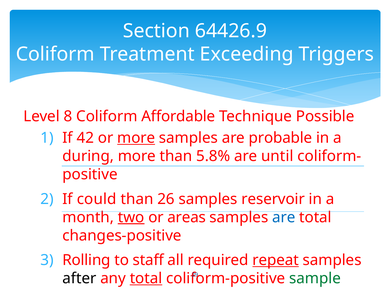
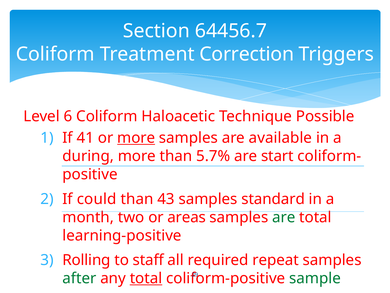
64426.9: 64426.9 -> 64456.7
Exceeding: Exceeding -> Correction
8: 8 -> 6
Affordable: Affordable -> Haloacetic
42: 42 -> 41
probable: probable -> available
5.8%: 5.8% -> 5.7%
until: until -> start
26: 26 -> 43
reservoir: reservoir -> standard
two underline: present -> none
are at (284, 217) colour: blue -> green
changes-positive: changes-positive -> learning-positive
repeat underline: present -> none
after colour: black -> green
